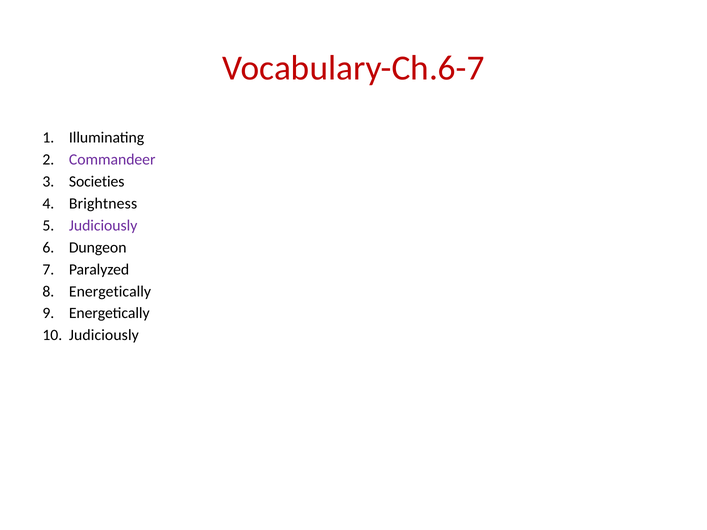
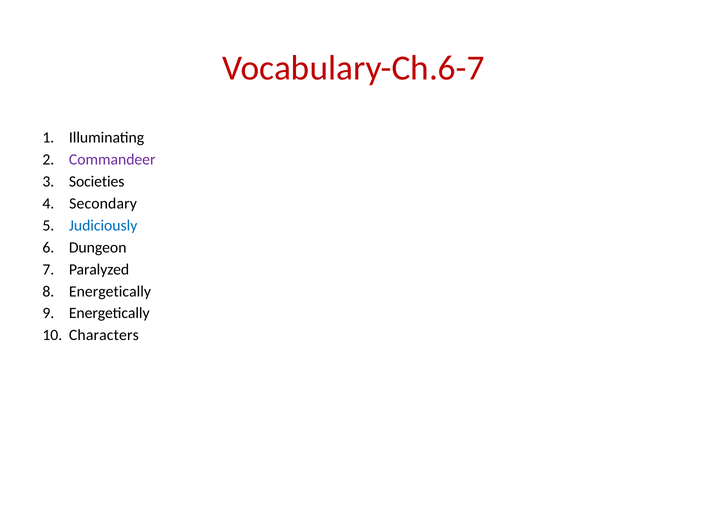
Brightness: Brightness -> Secondary
Judiciously at (103, 226) colour: purple -> blue
Judiciously at (104, 335): Judiciously -> Characters
